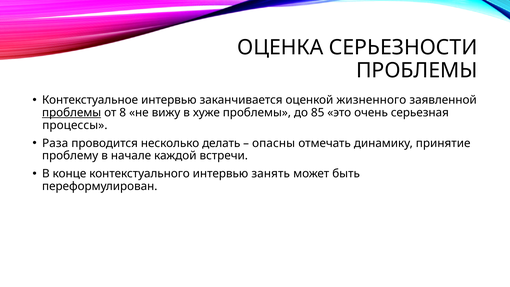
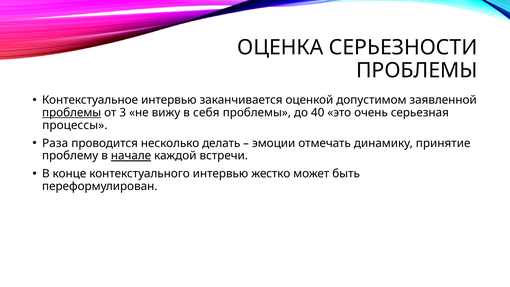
жизненного: жизненного -> допустимом
8: 8 -> 3
хуже: хуже -> себя
85: 85 -> 40
опасны: опасны -> эмоции
начале underline: none -> present
занять: занять -> жестко
